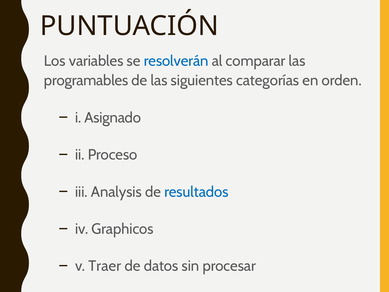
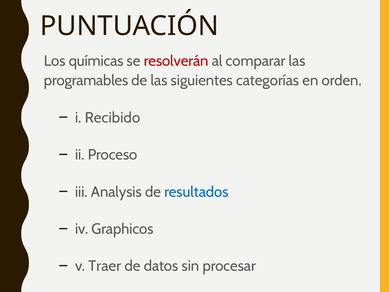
variables: variables -> químicas
resolverán colour: blue -> red
Asignado: Asignado -> Recibido
